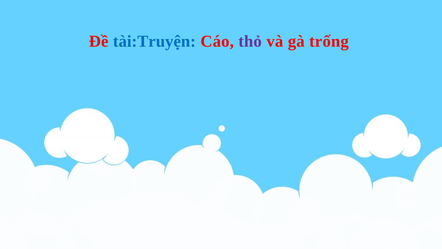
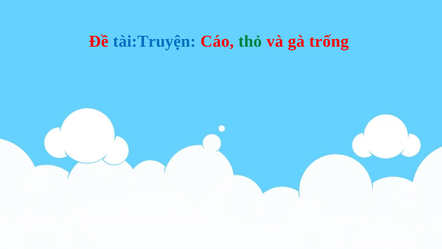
thỏ colour: purple -> green
